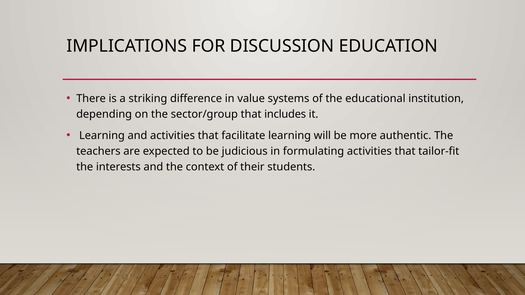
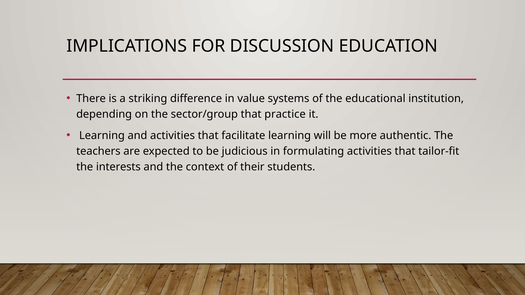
includes: includes -> practice
